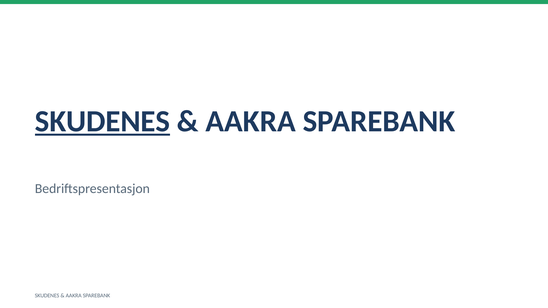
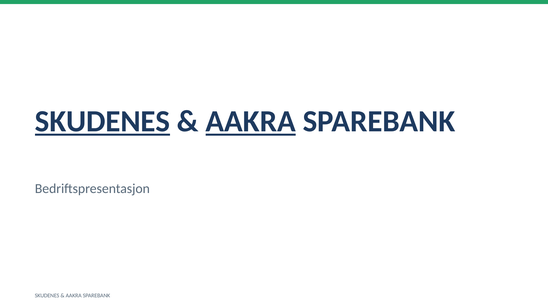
AAKRA at (251, 122) underline: none -> present
